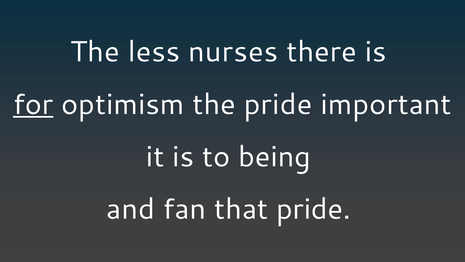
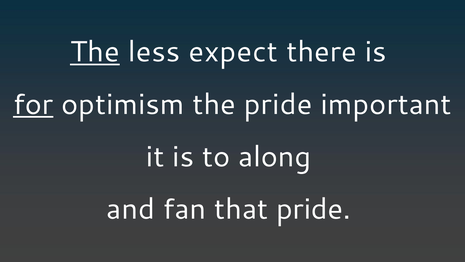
The at (95, 52) underline: none -> present
nurses: nurses -> expect
being: being -> along
